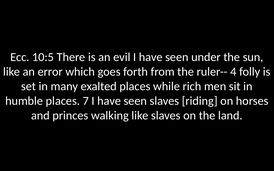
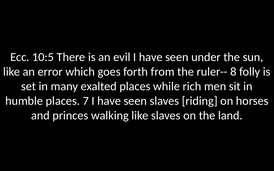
4: 4 -> 8
